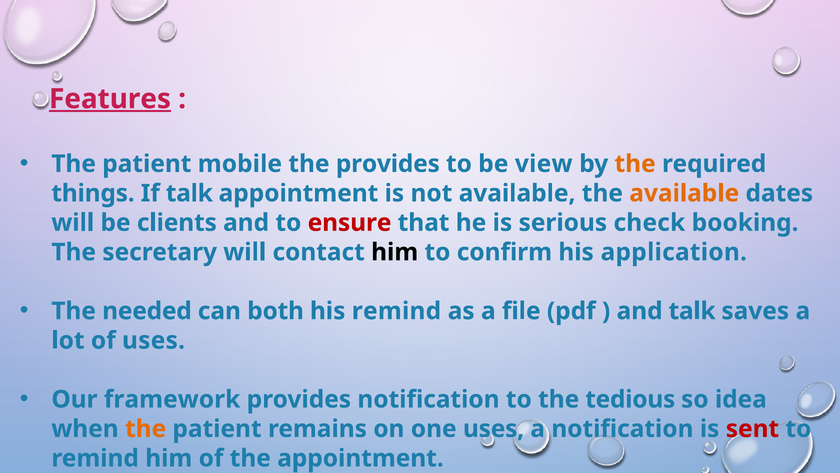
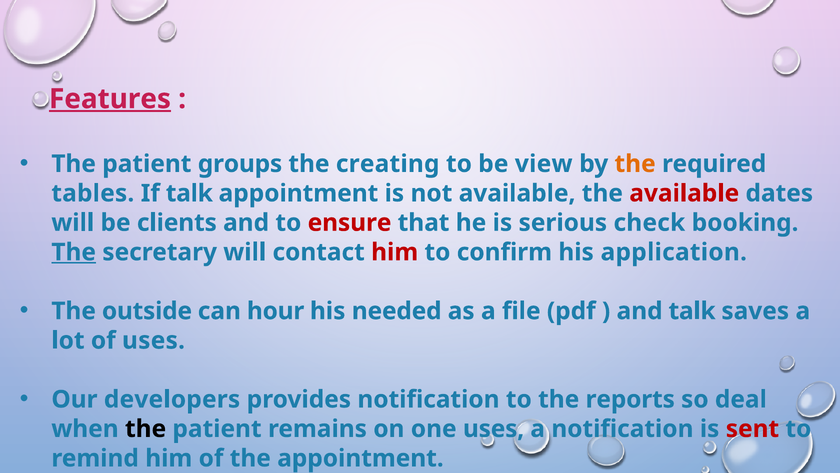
mobile: mobile -> groups
the provides: provides -> creating
things: things -> tables
available at (684, 193) colour: orange -> red
The at (74, 252) underline: none -> present
him at (395, 252) colour: black -> red
needed: needed -> outside
both: both -> hour
his remind: remind -> needed
framework: framework -> developers
tedious: tedious -> reports
idea: idea -> deal
the at (146, 428) colour: orange -> black
